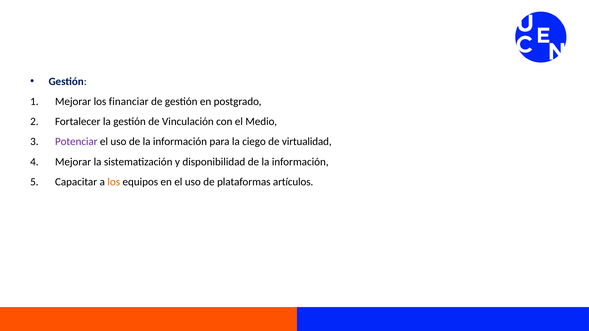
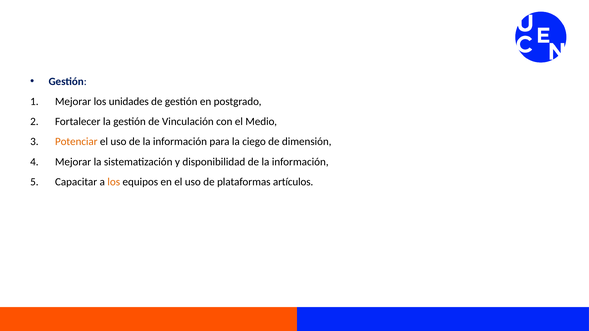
financiar: financiar -> unidades
Potenciar colour: purple -> orange
virtualidad: virtualidad -> dimensión
